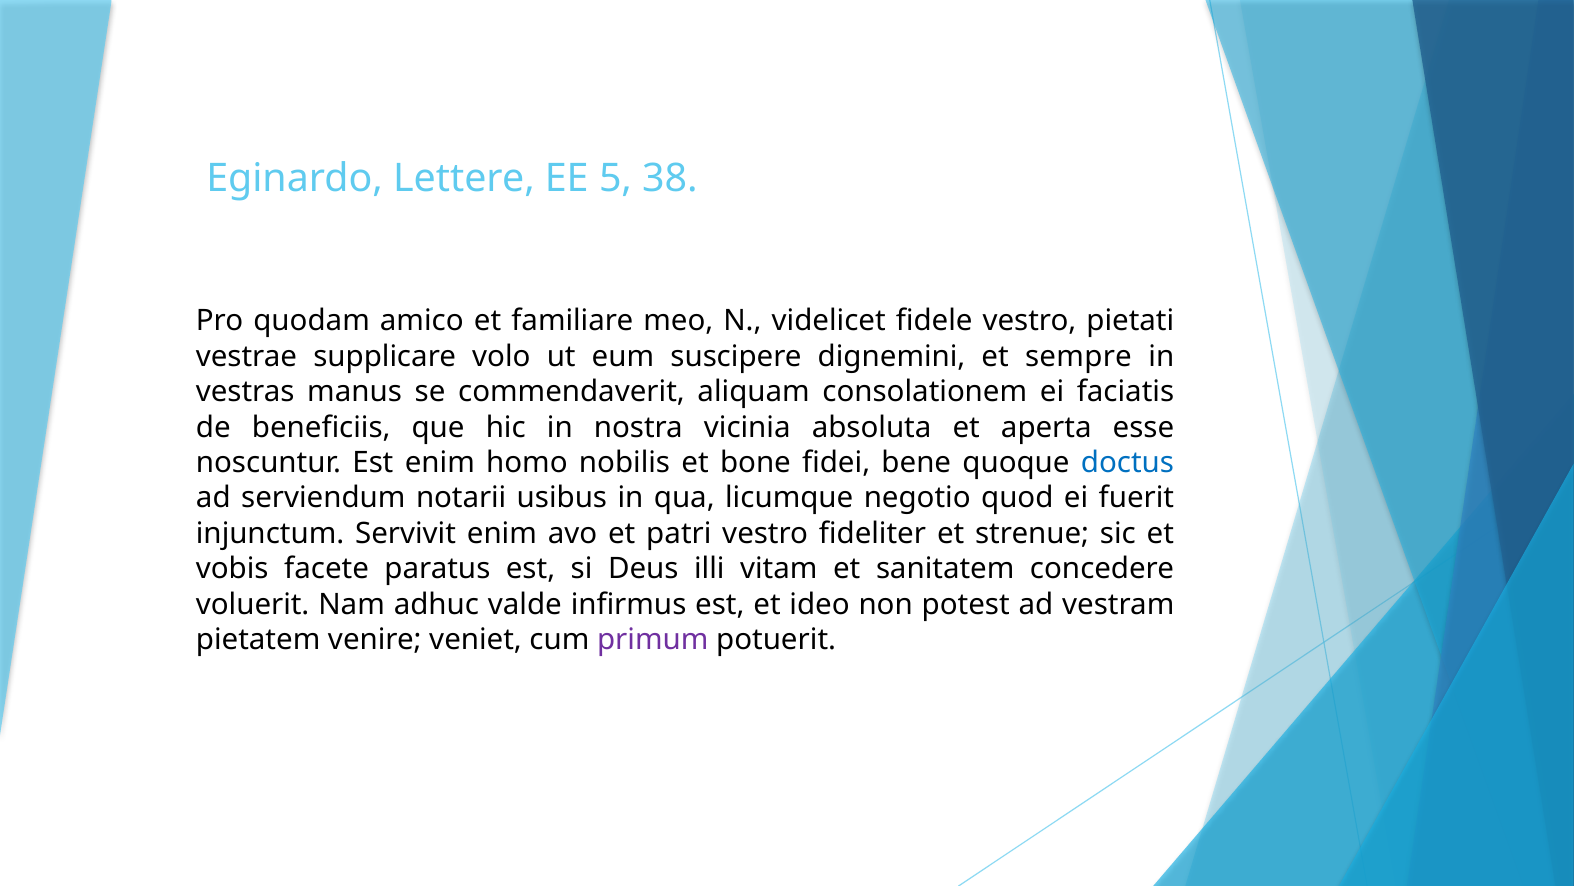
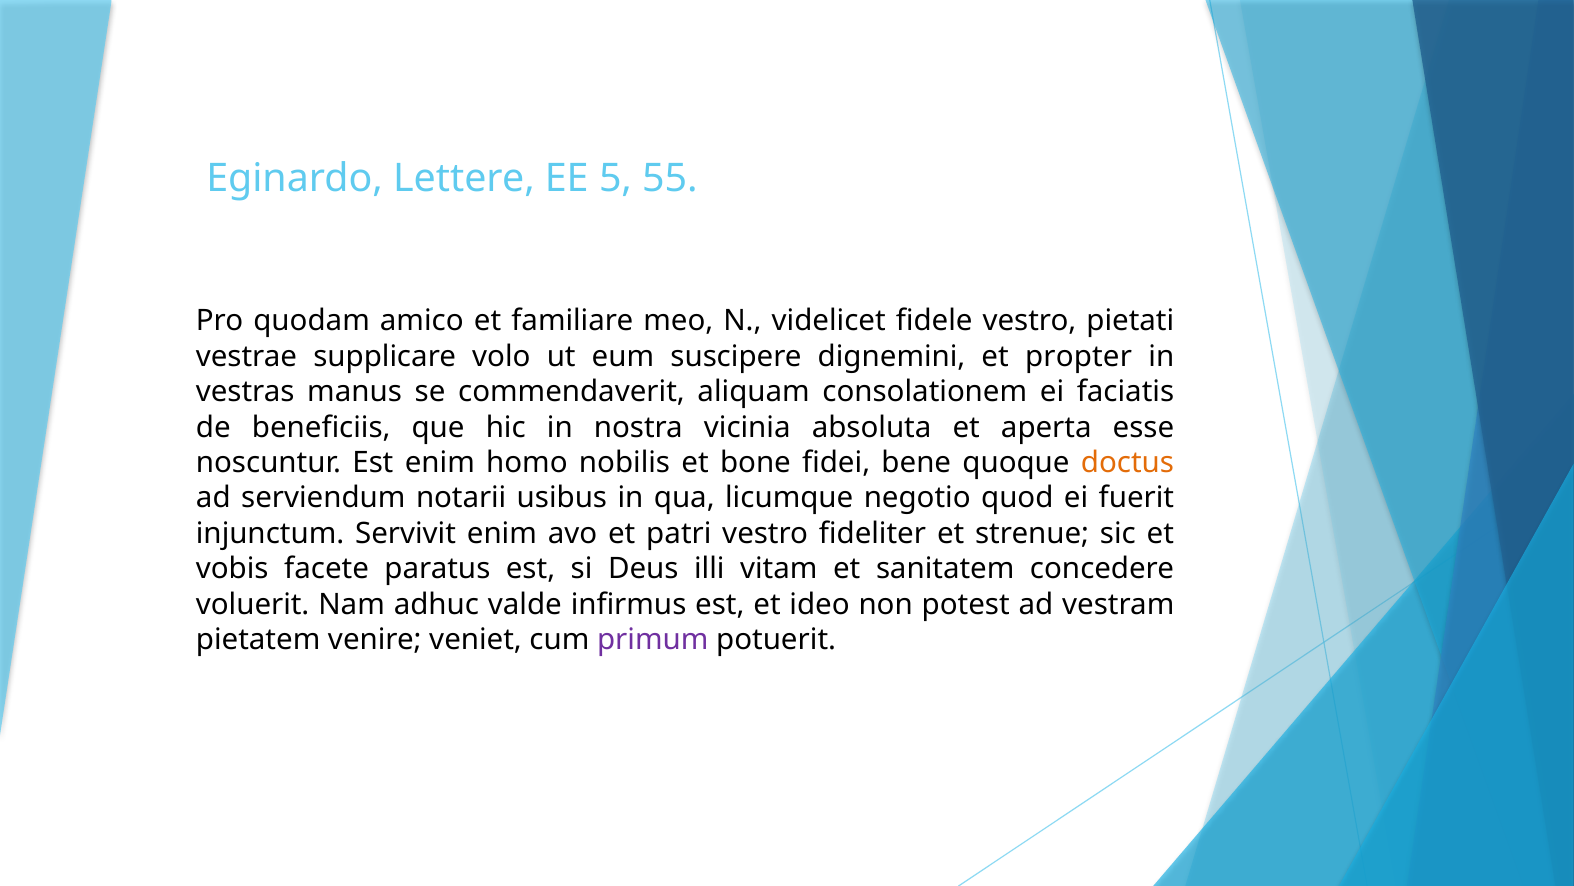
38: 38 -> 55
sempre: sempre -> propter
doctus colour: blue -> orange
